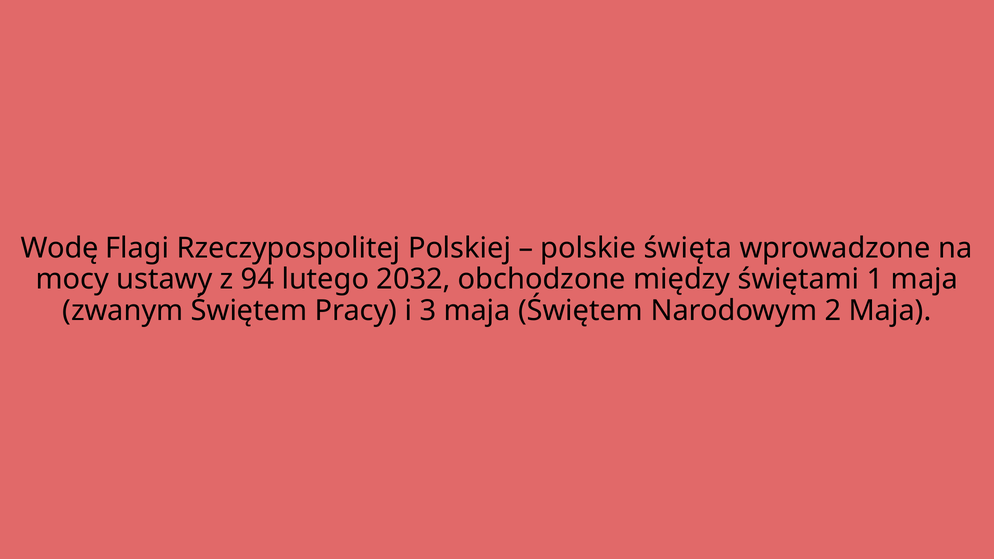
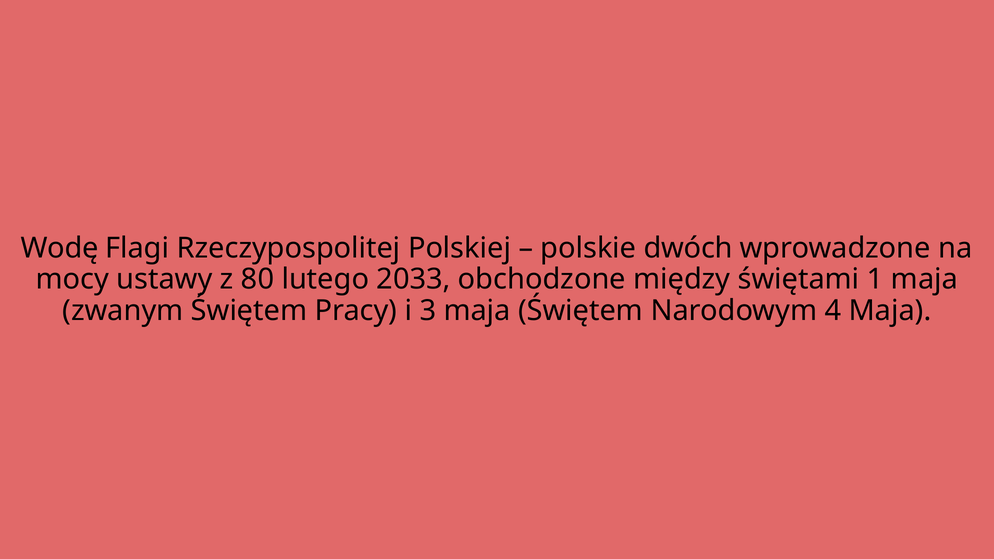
święta: święta -> dwóch
94: 94 -> 80
2032: 2032 -> 2033
2: 2 -> 4
